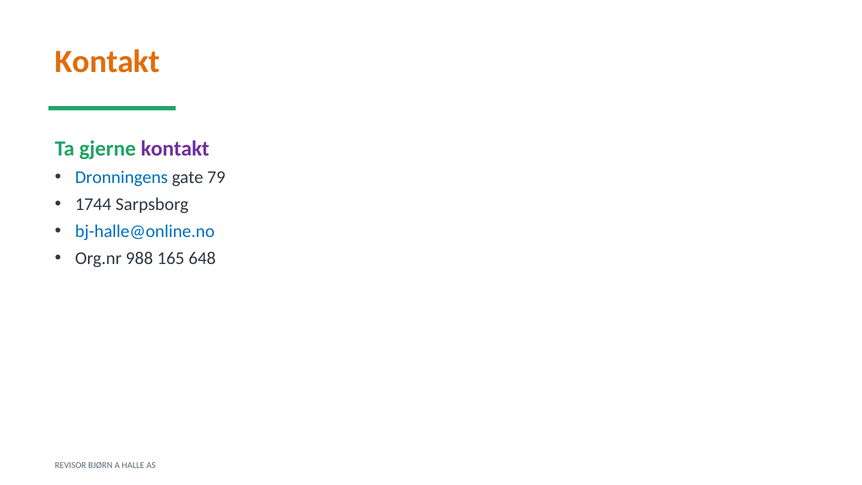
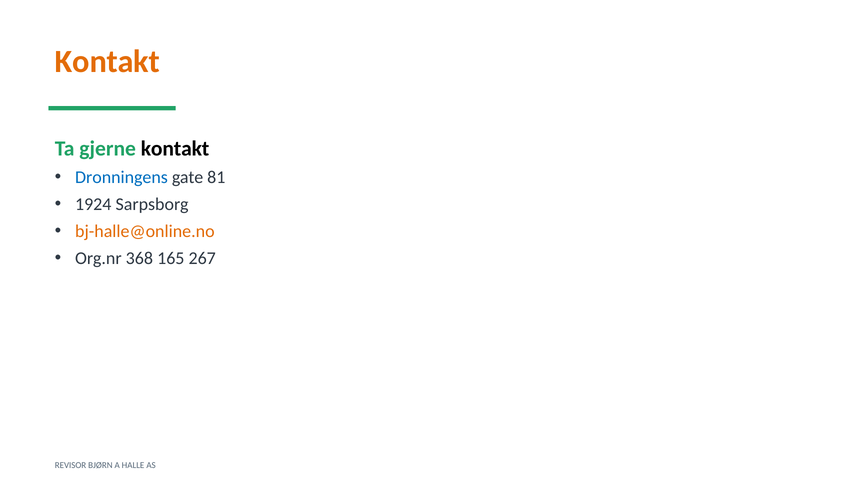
kontakt at (175, 148) colour: purple -> black
79: 79 -> 81
1744: 1744 -> 1924
bj-halle@online.no colour: blue -> orange
988: 988 -> 368
648: 648 -> 267
